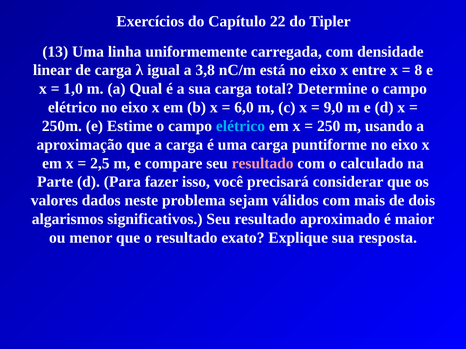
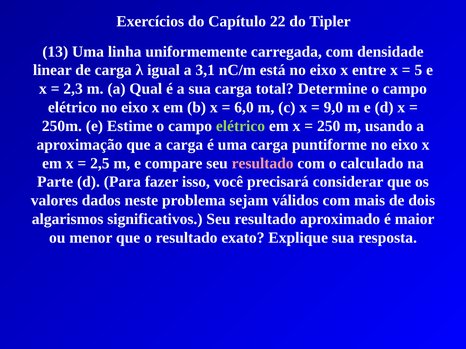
3,8: 3,8 -> 3,1
8: 8 -> 5
1,0: 1,0 -> 2,3
elétrico at (240, 126) colour: light blue -> light green
